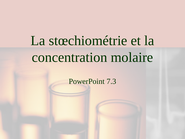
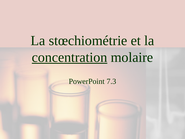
concentration underline: none -> present
